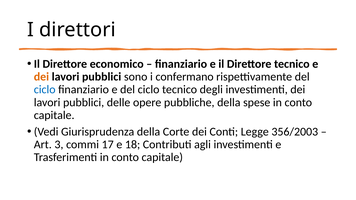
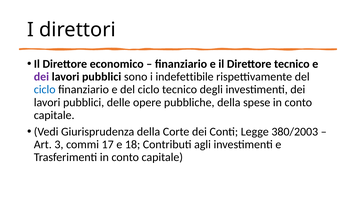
dei at (41, 77) colour: orange -> purple
confermano: confermano -> indefettibile
356/2003: 356/2003 -> 380/2003
